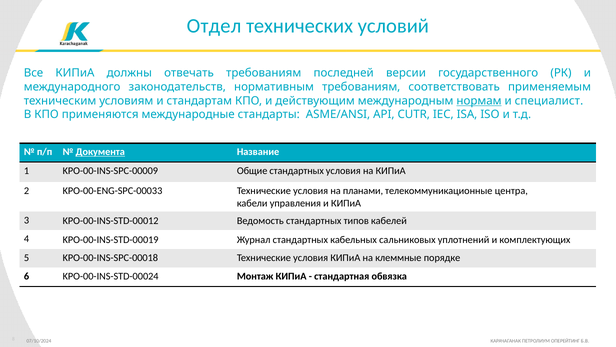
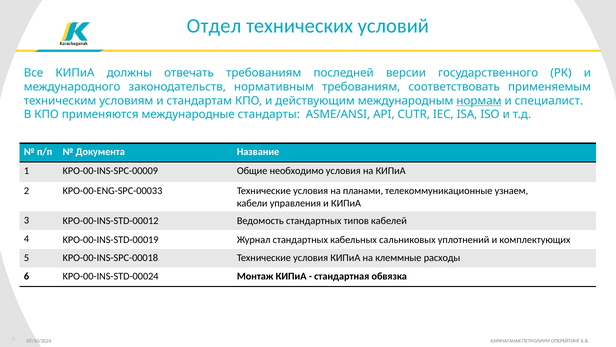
Документа underline: present -> none
Общие стандартных: стандартных -> необходимо
центра: центра -> узнаем
порядке: порядке -> расходы
